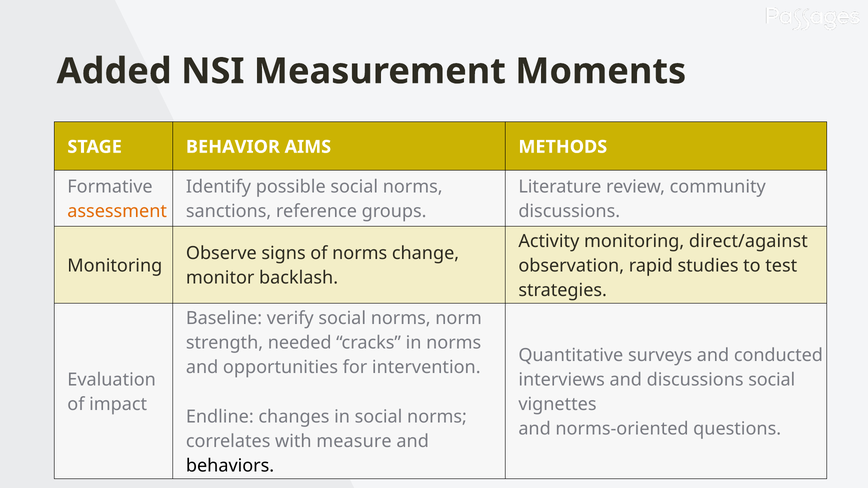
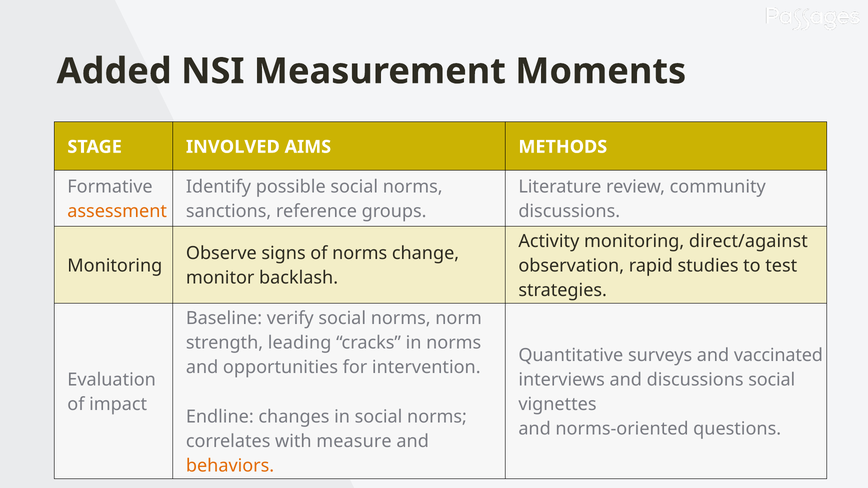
BEHAVIOR: BEHAVIOR -> INVOLVED
needed: needed -> leading
conducted: conducted -> vaccinated
behaviors colour: black -> orange
